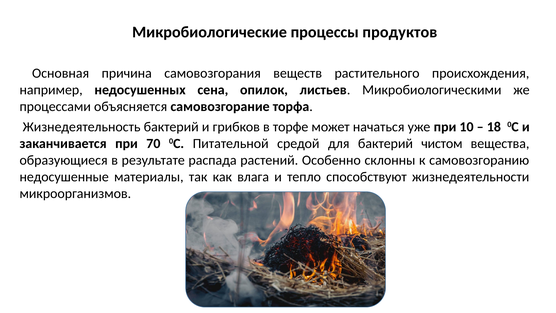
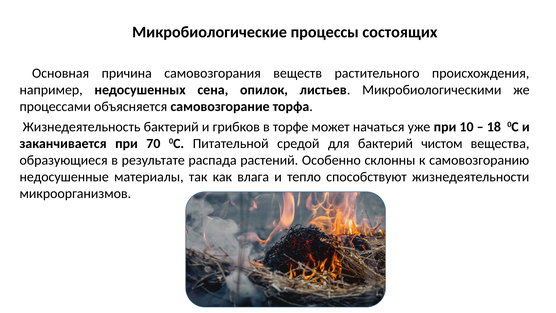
продуктов: продуктов -> состоящих
